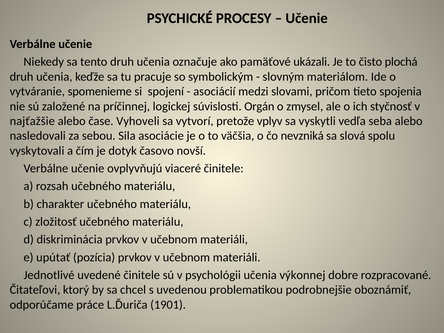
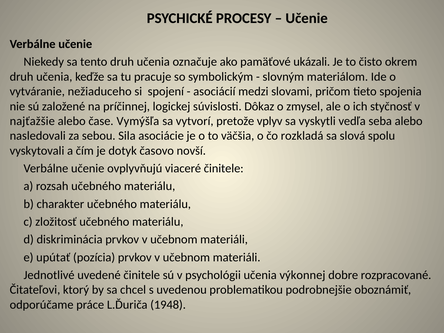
plochá: plochá -> okrem
spomenieme: spomenieme -> nežiaduceho
Orgán: Orgán -> Dôkaz
Vyhoveli: Vyhoveli -> Vymýšľa
nevzniká: nevzniká -> rozkladá
1901: 1901 -> 1948
